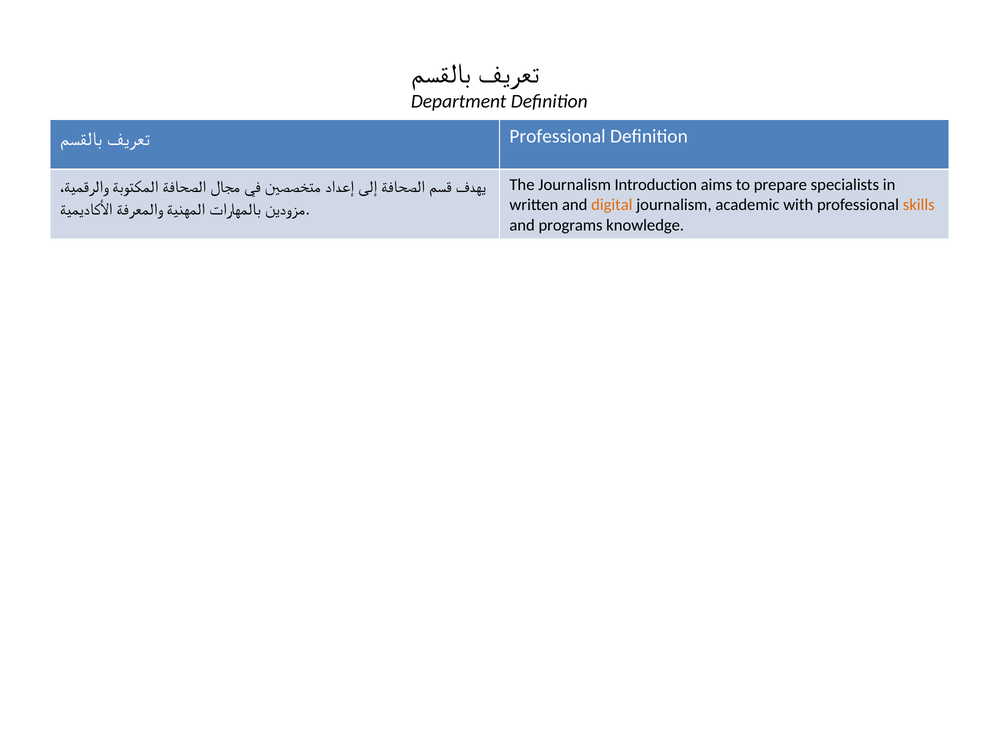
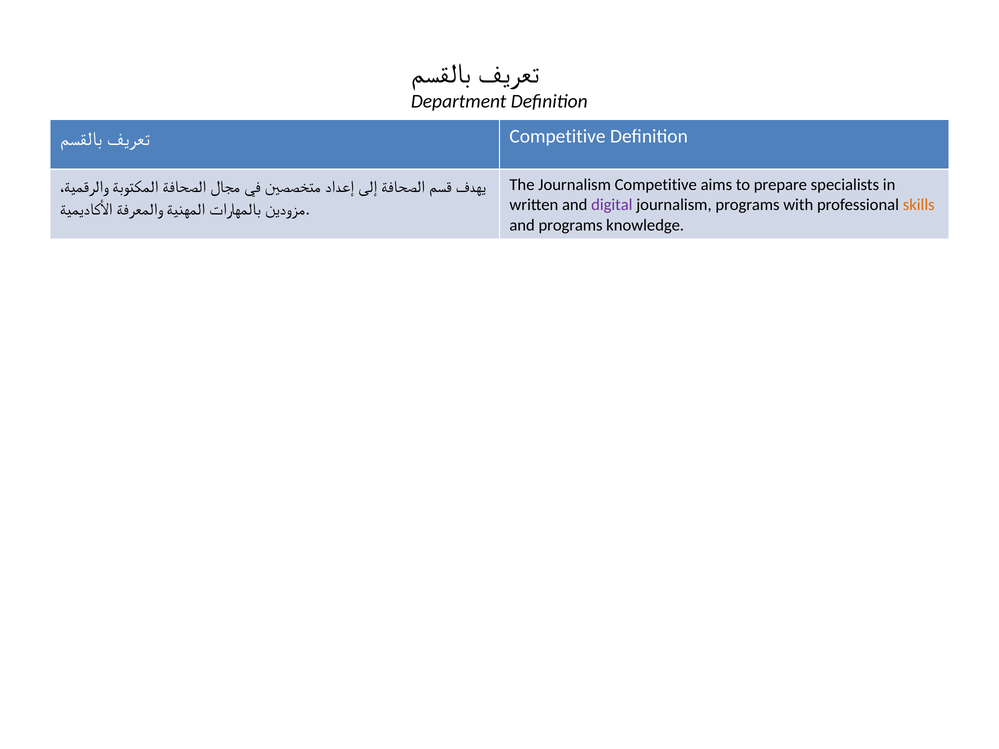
Professional at (558, 136): Professional -> Competitive
Journalism Introduction: Introduction -> Competitive
digital colour: orange -> purple
journalism academic: academic -> programs
